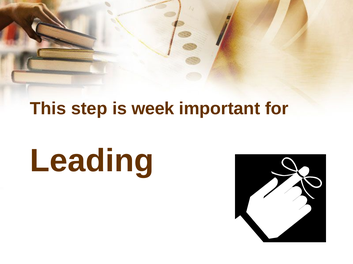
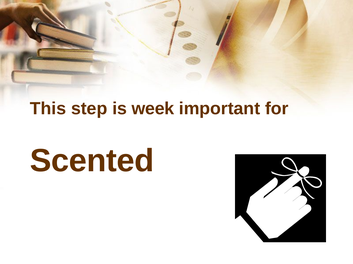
Leading: Leading -> Scented
